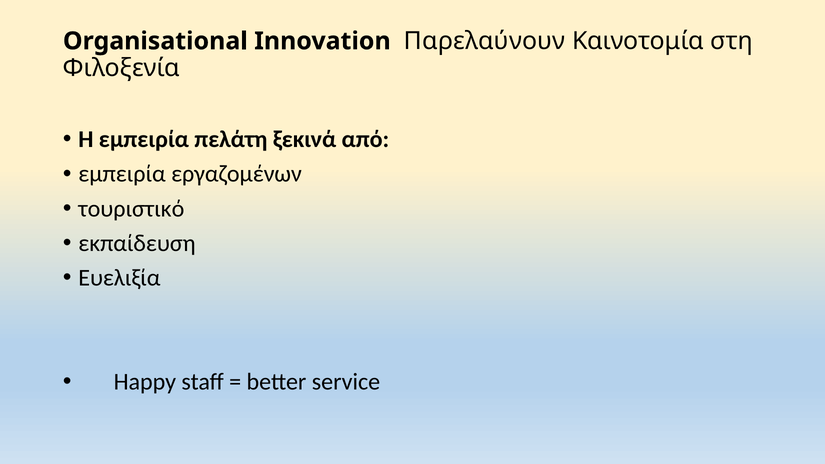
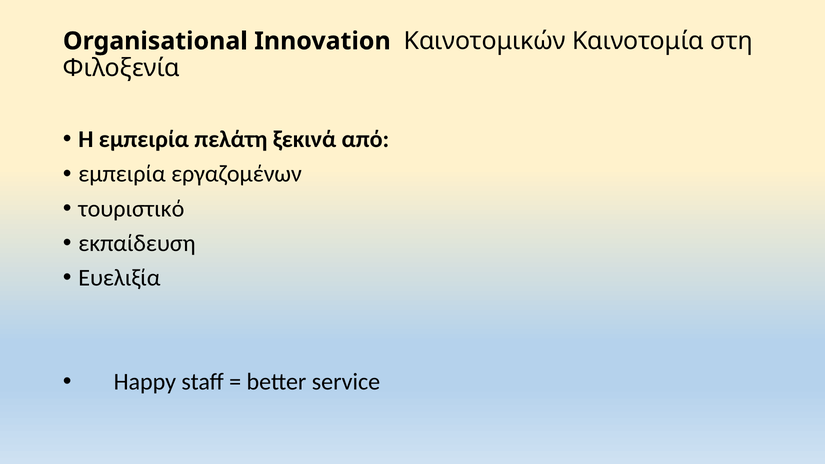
Παρελαύνουν: Παρελαύνουν -> Καινοτομικών
